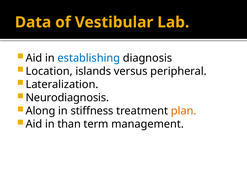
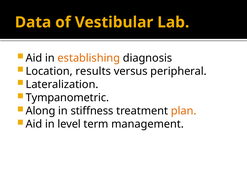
establishing colour: blue -> orange
islands: islands -> results
Neurodiagnosis: Neurodiagnosis -> Tympanometric
than: than -> level
